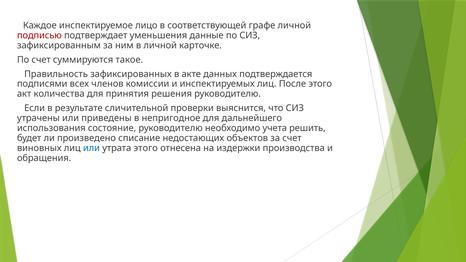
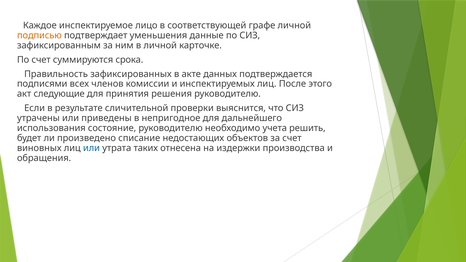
подписью colour: red -> orange
такое: такое -> срока
количества: количества -> следующие
утрата этого: этого -> таких
